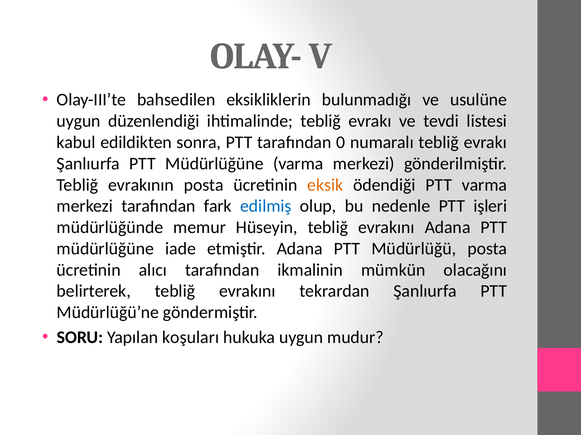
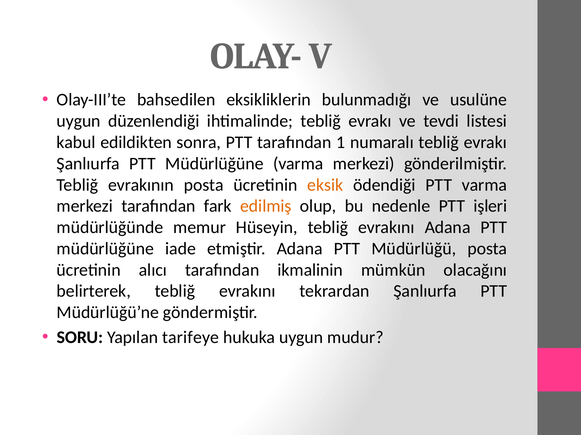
0: 0 -> 1
edilmiş colour: blue -> orange
koşuları: koşuları -> tarifeye
